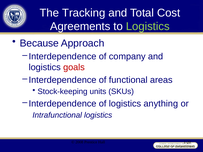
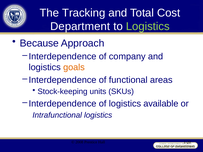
Agreements: Agreements -> Department
goals colour: red -> orange
anything: anything -> available
